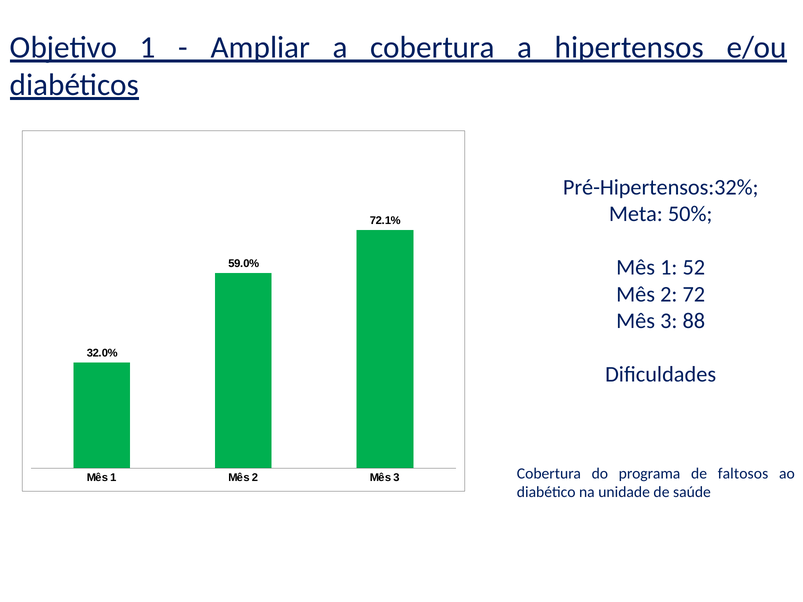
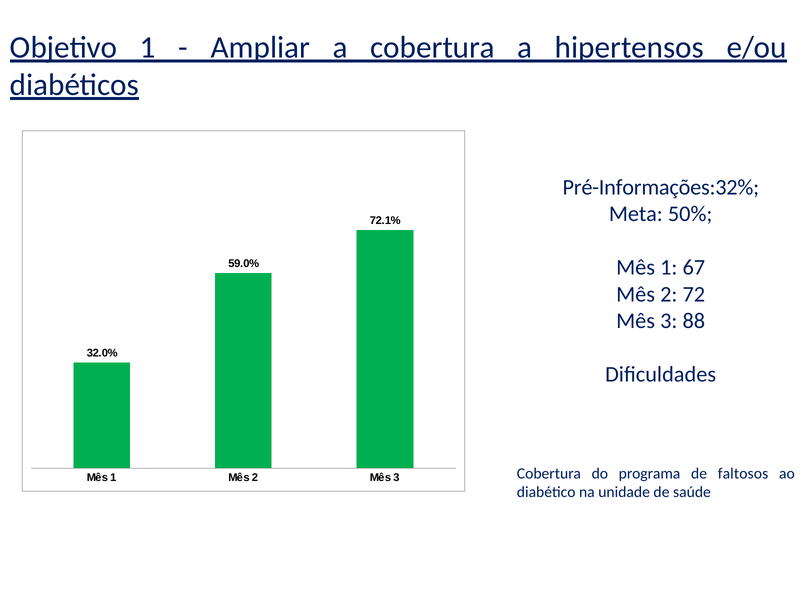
Pré-Hipertensos:32%: Pré-Hipertensos:32% -> Pré-Informações:32%
52: 52 -> 67
